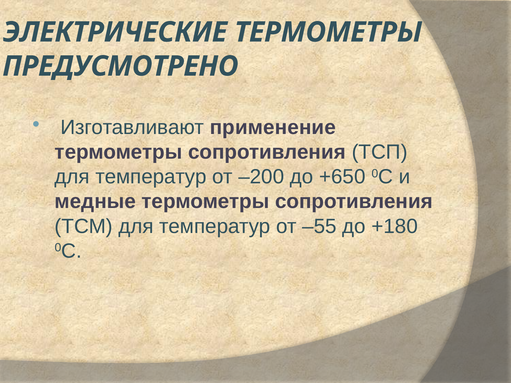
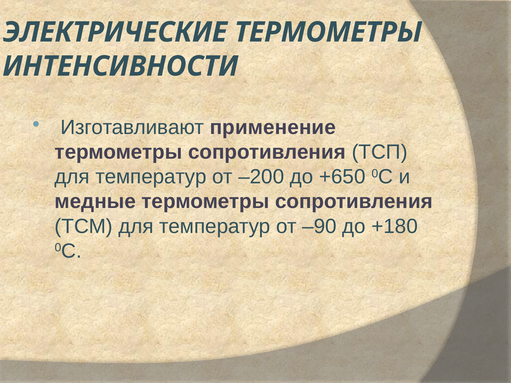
ПРЕДУСМОТРЕНО: ПРЕДУСМОТРЕНО -> ИНТЕНСИВНОСТИ
–55: –55 -> –90
